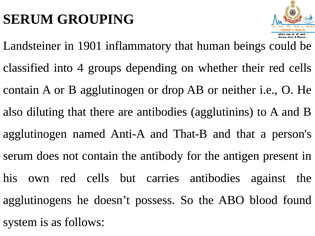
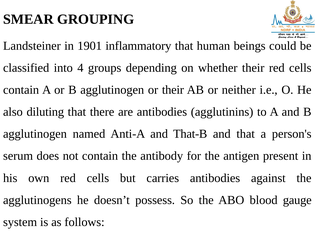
SERUM at (28, 19): SERUM -> SMEAR
or drop: drop -> their
found: found -> gauge
